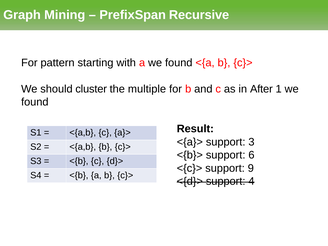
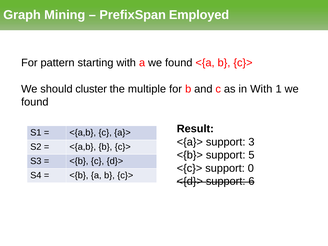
Recursive: Recursive -> Employed
in After: After -> With
6: 6 -> 5
9: 9 -> 0
4: 4 -> 6
